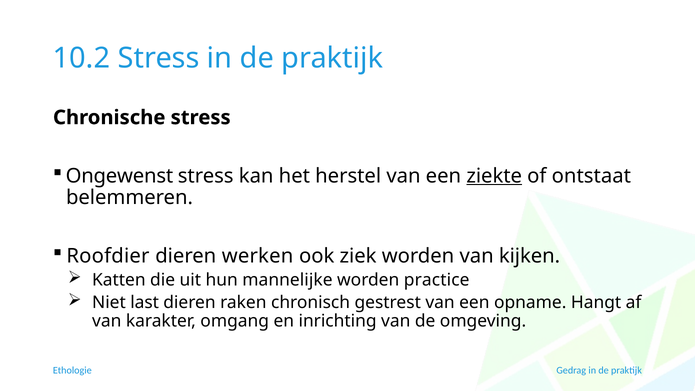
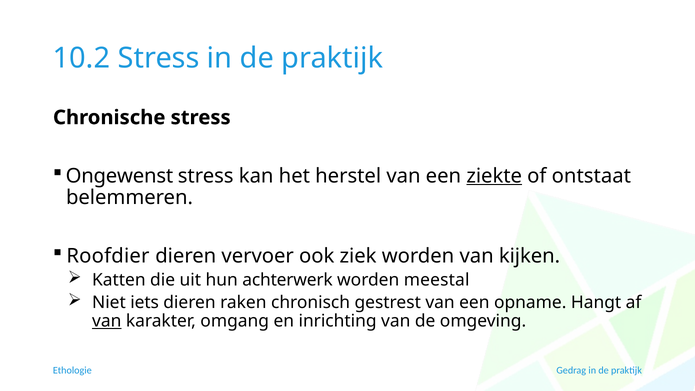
werken: werken -> vervoer
mannelijke: mannelijke -> achterwerk
practice: practice -> meestal
last: last -> iets
van at (107, 321) underline: none -> present
